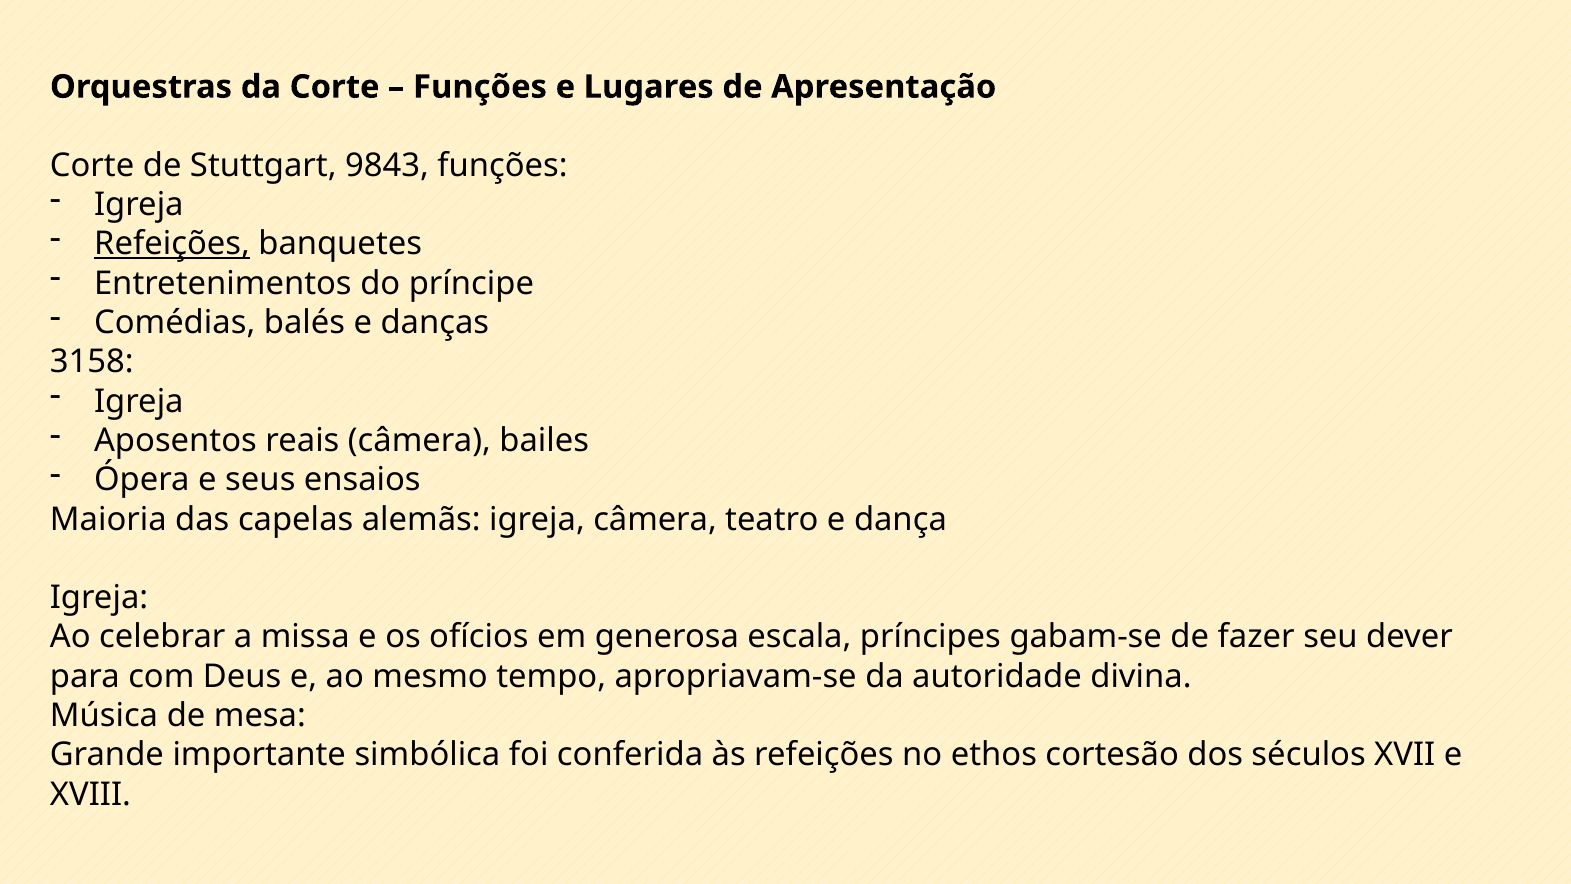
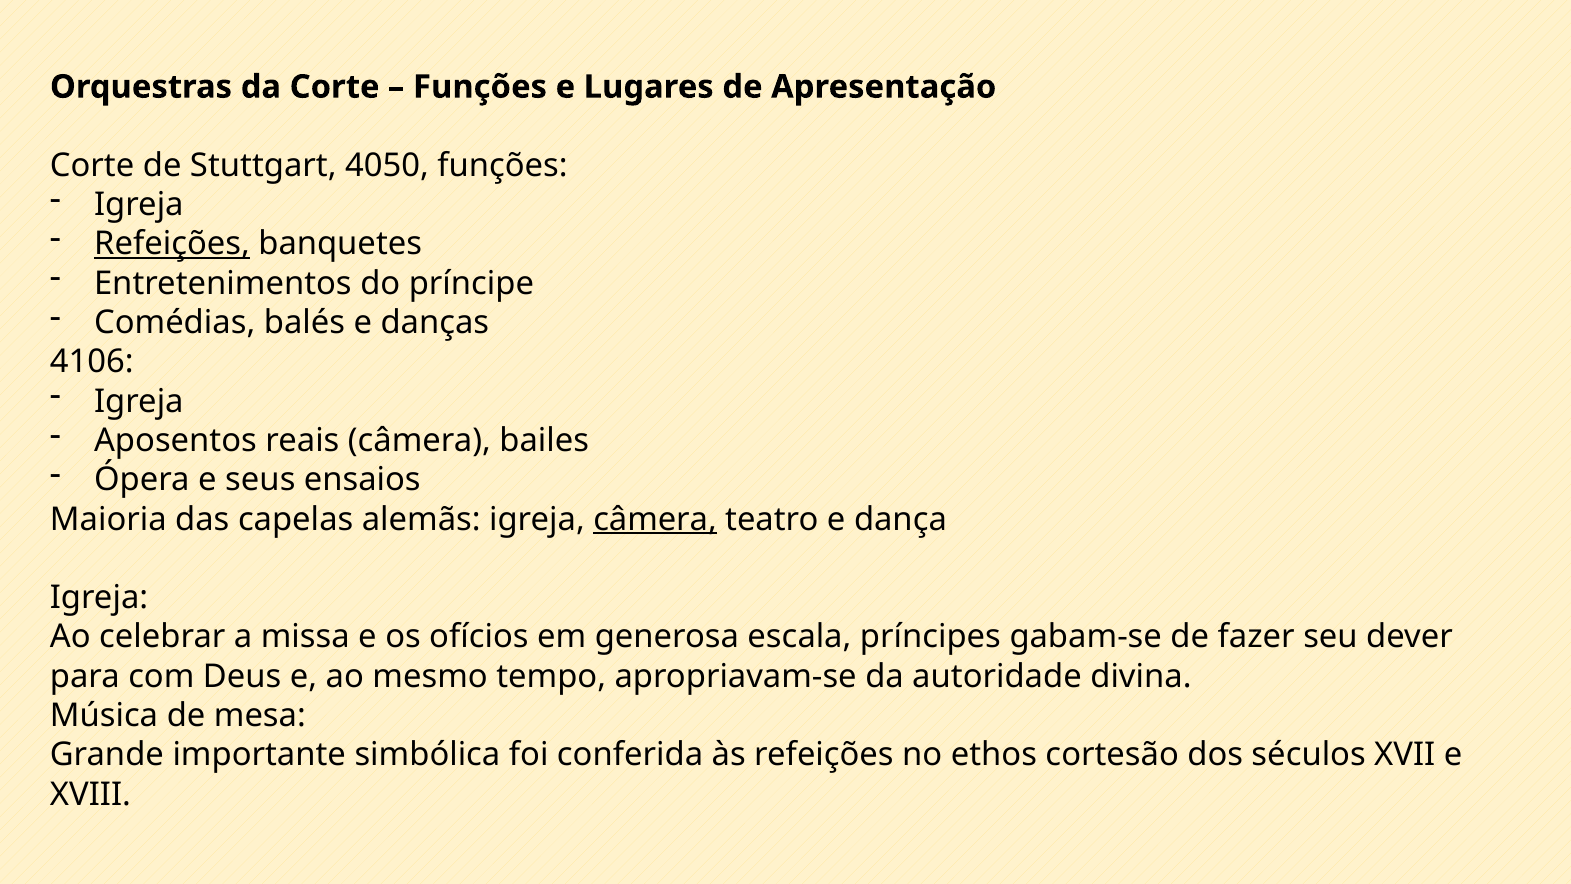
9843: 9843 -> 4050
3158: 3158 -> 4106
câmera at (655, 519) underline: none -> present
